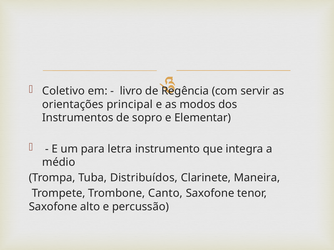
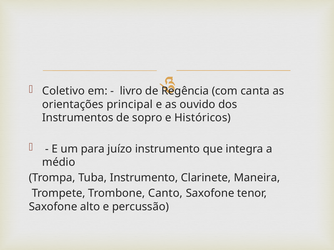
servir: servir -> canta
modos: modos -> ouvido
Elementar: Elementar -> Históricos
letra: letra -> juízo
Tuba Distribuídos: Distribuídos -> Instrumento
